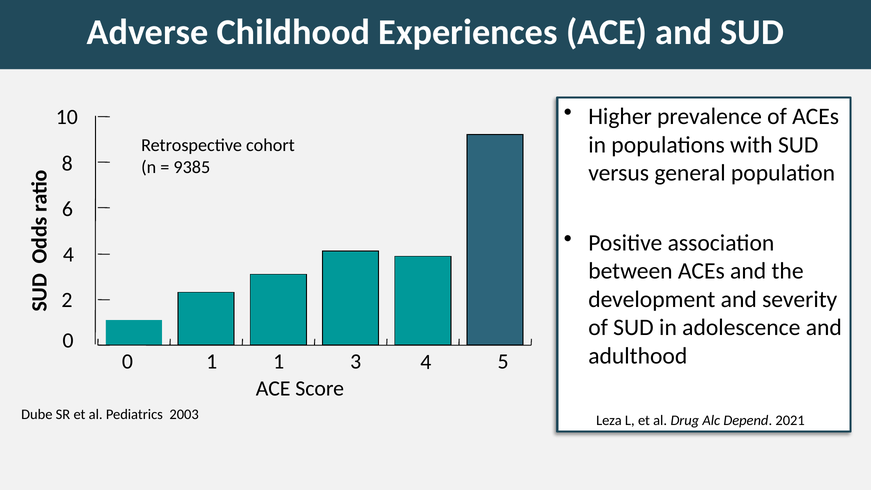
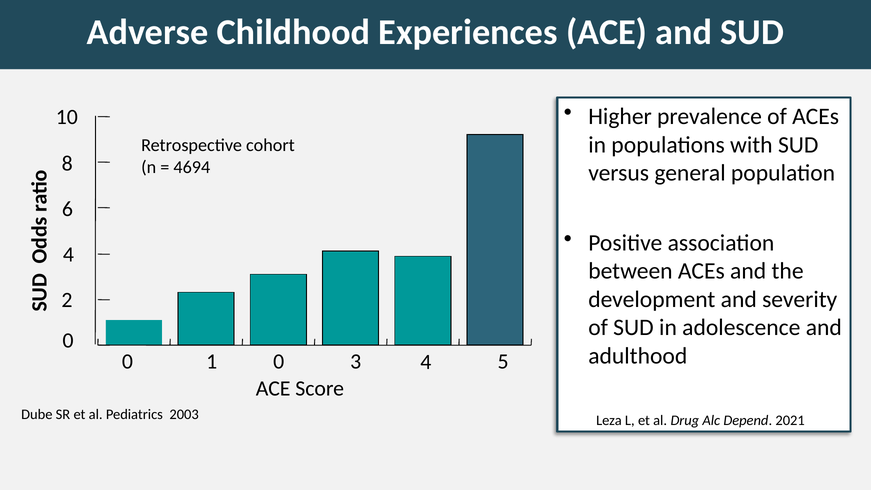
9385: 9385 -> 4694
1 1: 1 -> 0
